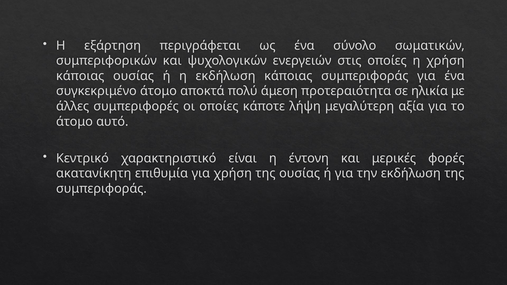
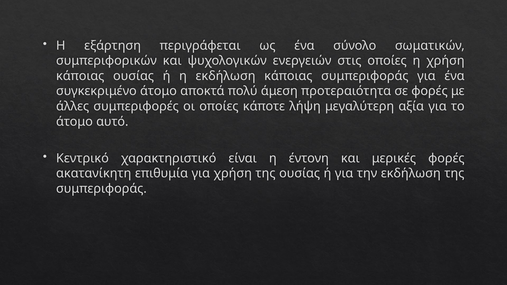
σε ηλικία: ηλικία -> φορές
